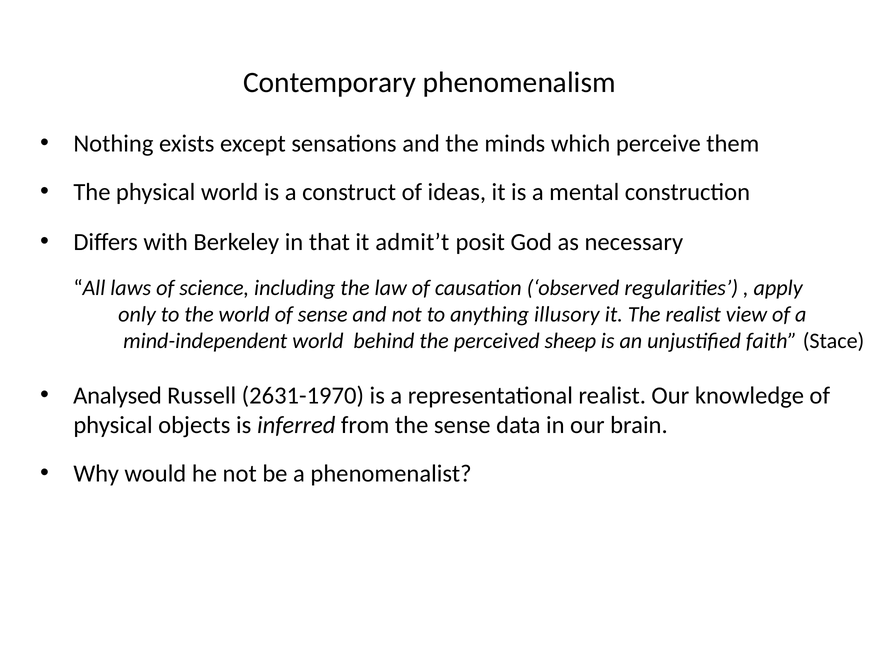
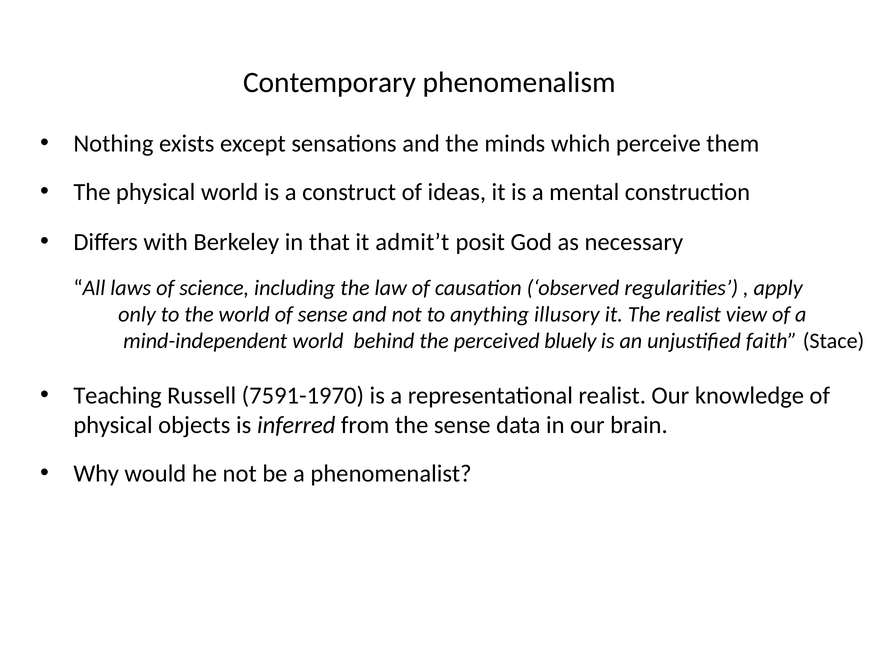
sheep: sheep -> bluely
Analysed: Analysed -> Teaching
2631-1970: 2631-1970 -> 7591-1970
